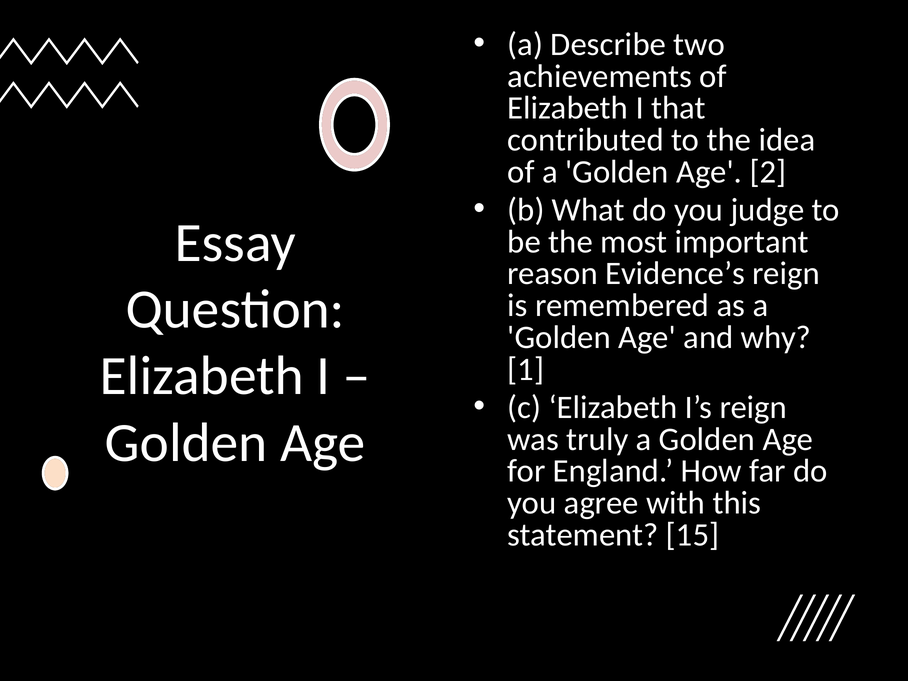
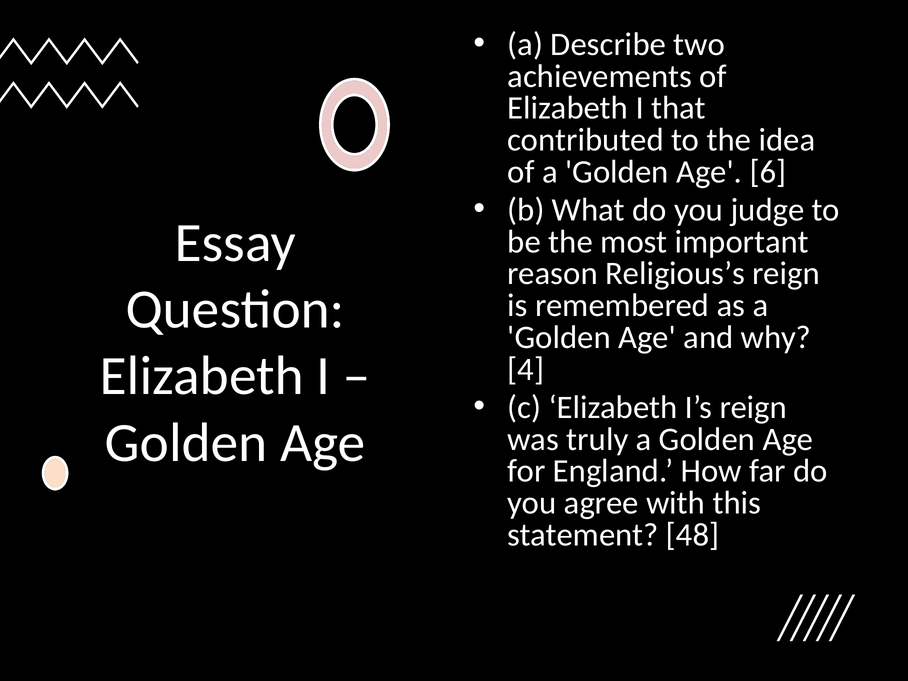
2: 2 -> 6
Evidence’s: Evidence’s -> Religious’s
1: 1 -> 4
15: 15 -> 48
